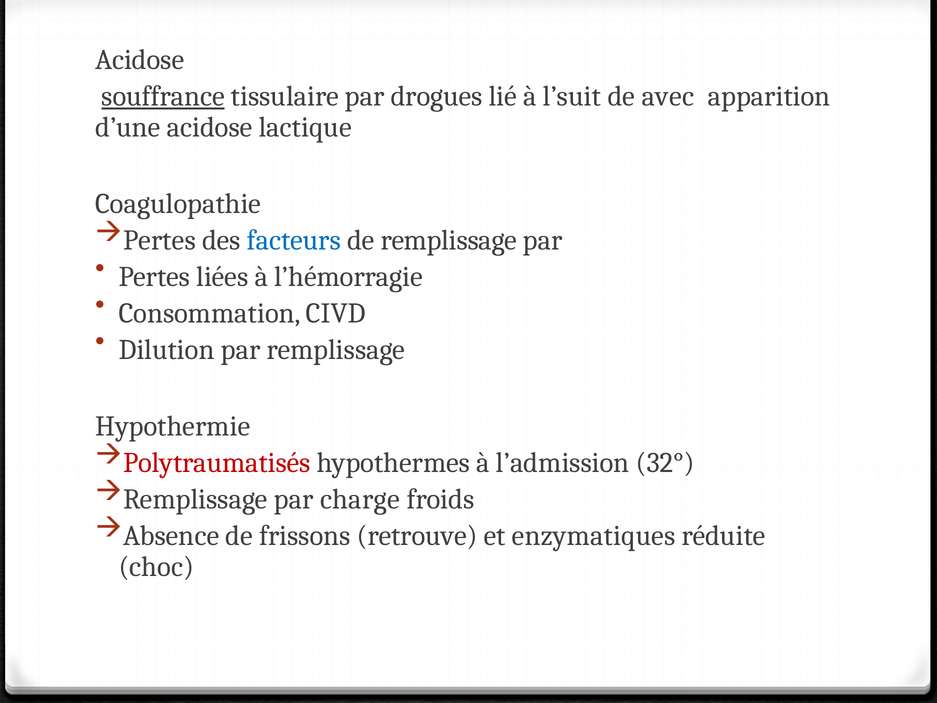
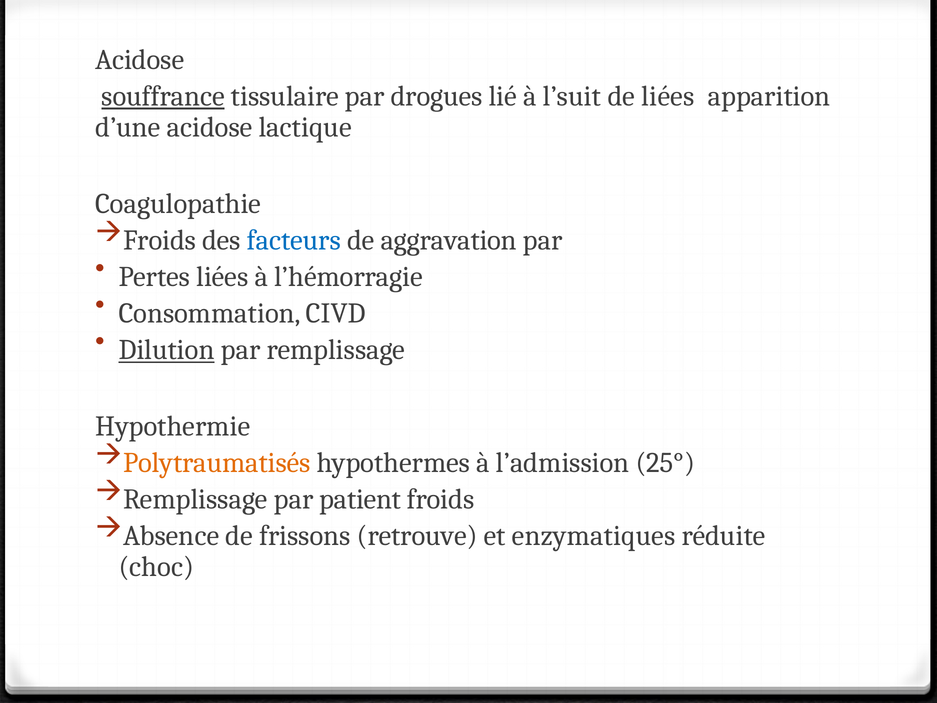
de avec: avec -> liées
Pertes at (159, 240): Pertes -> Froids
de remplissage: remplissage -> aggravation
Dilution underline: none -> present
Polytraumatisés colour: red -> orange
32°: 32° -> 25°
charge: charge -> patient
